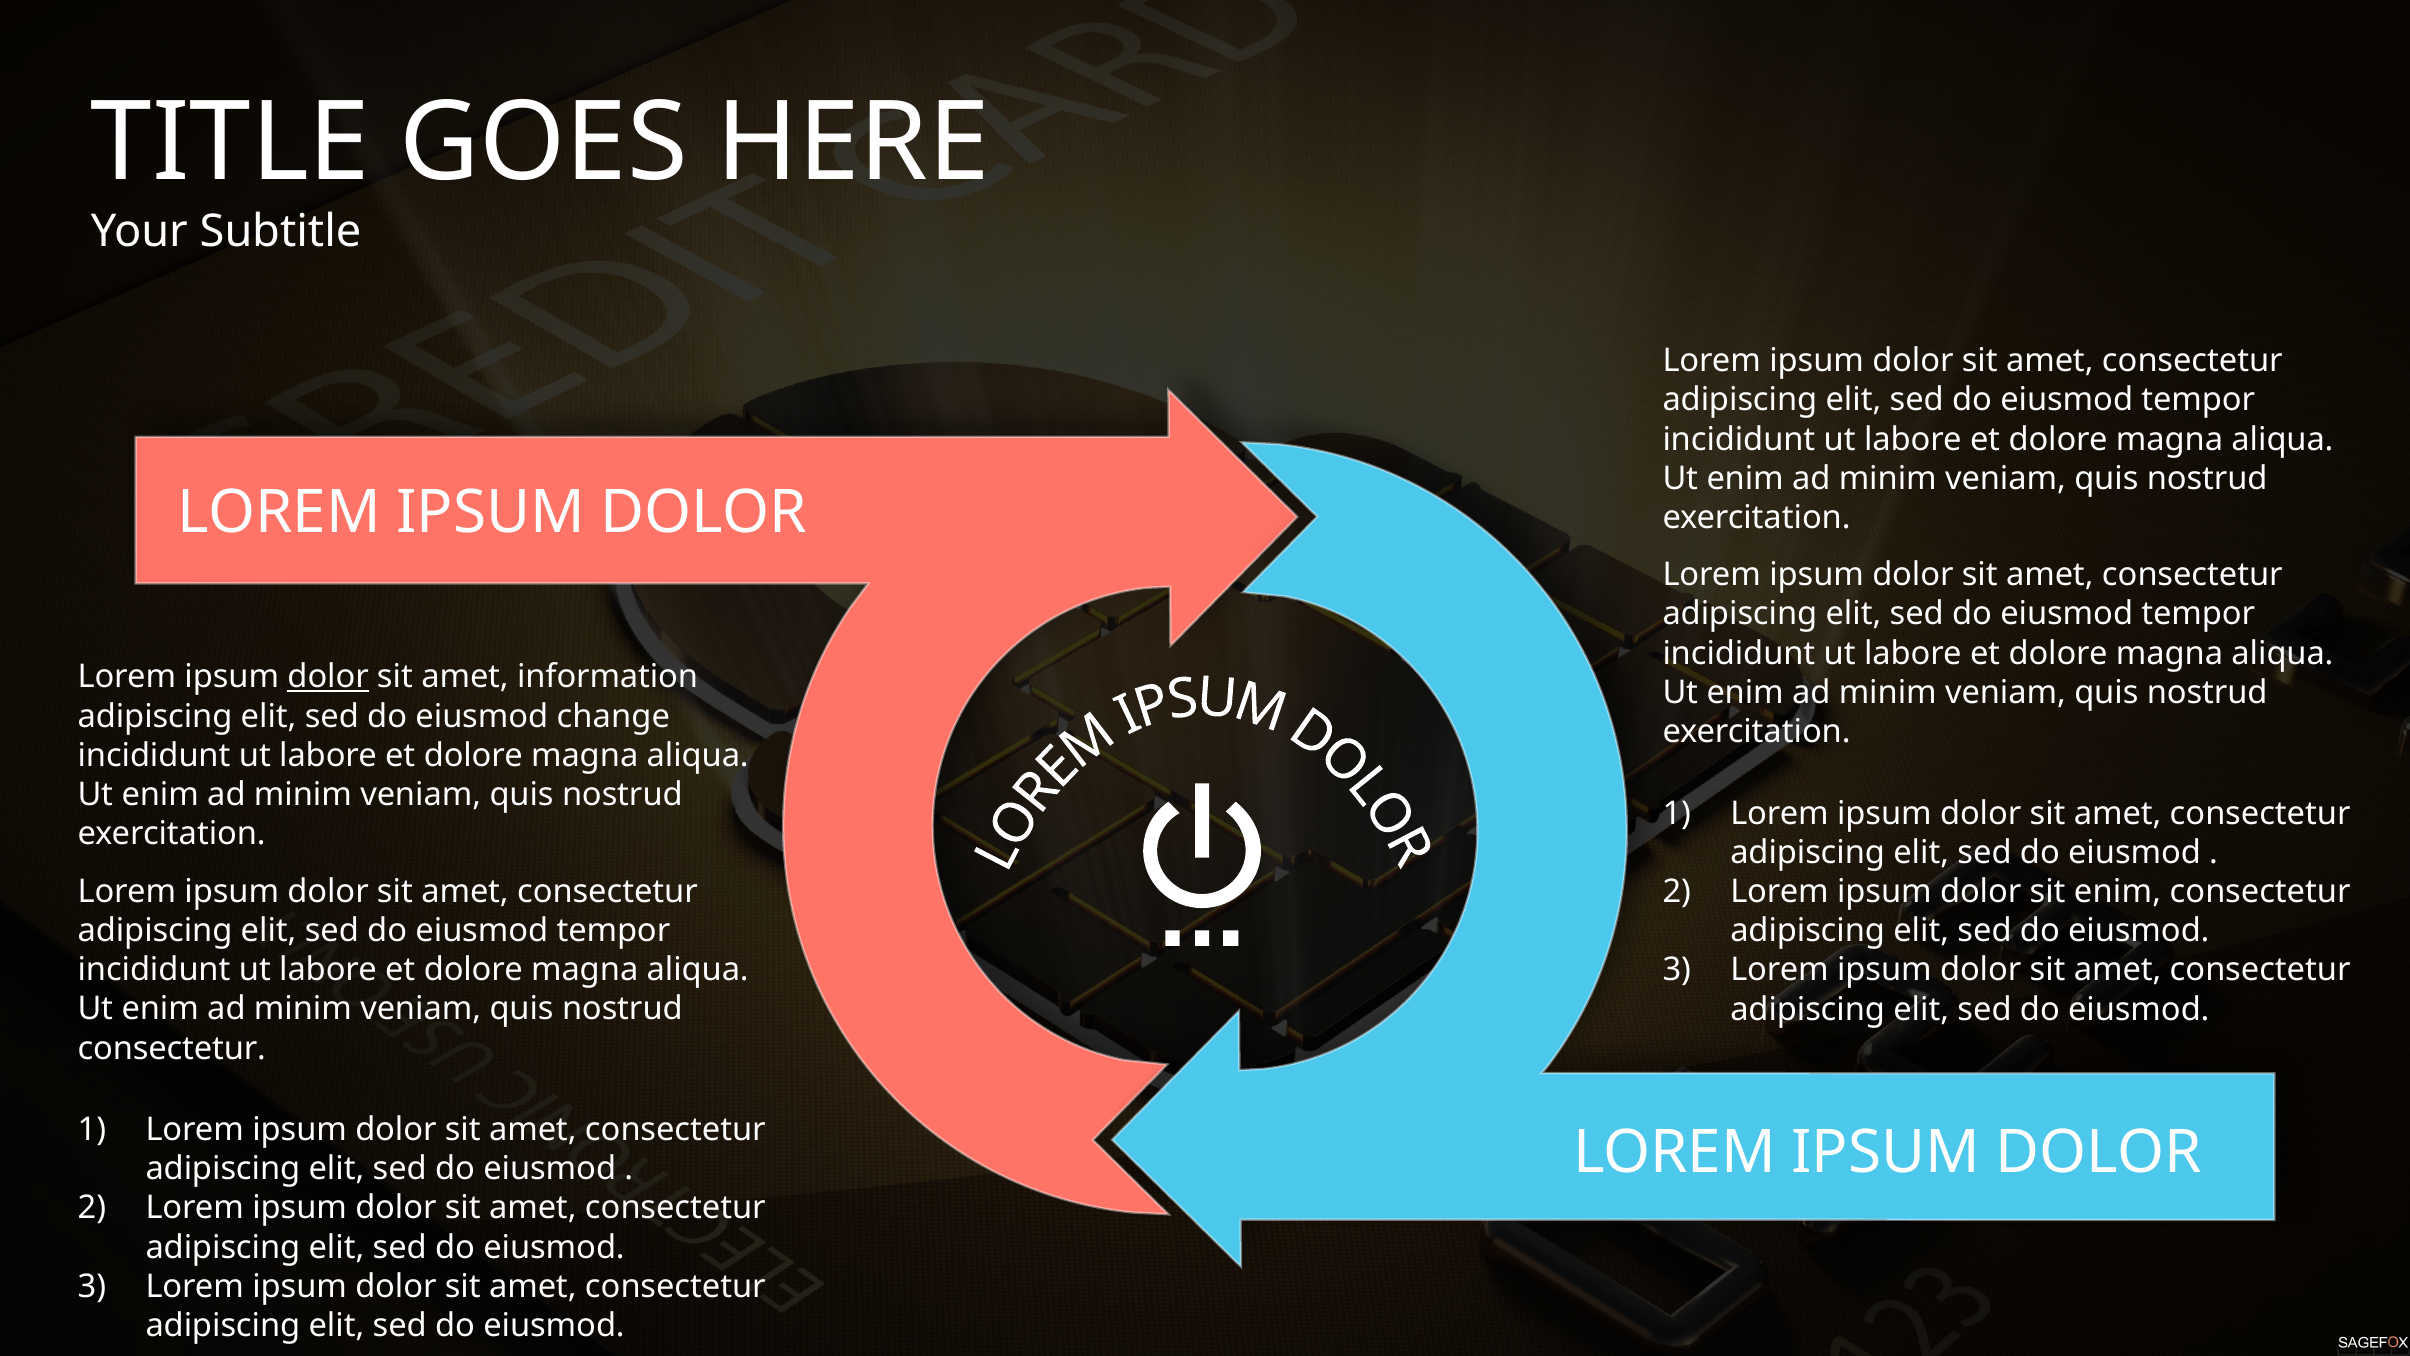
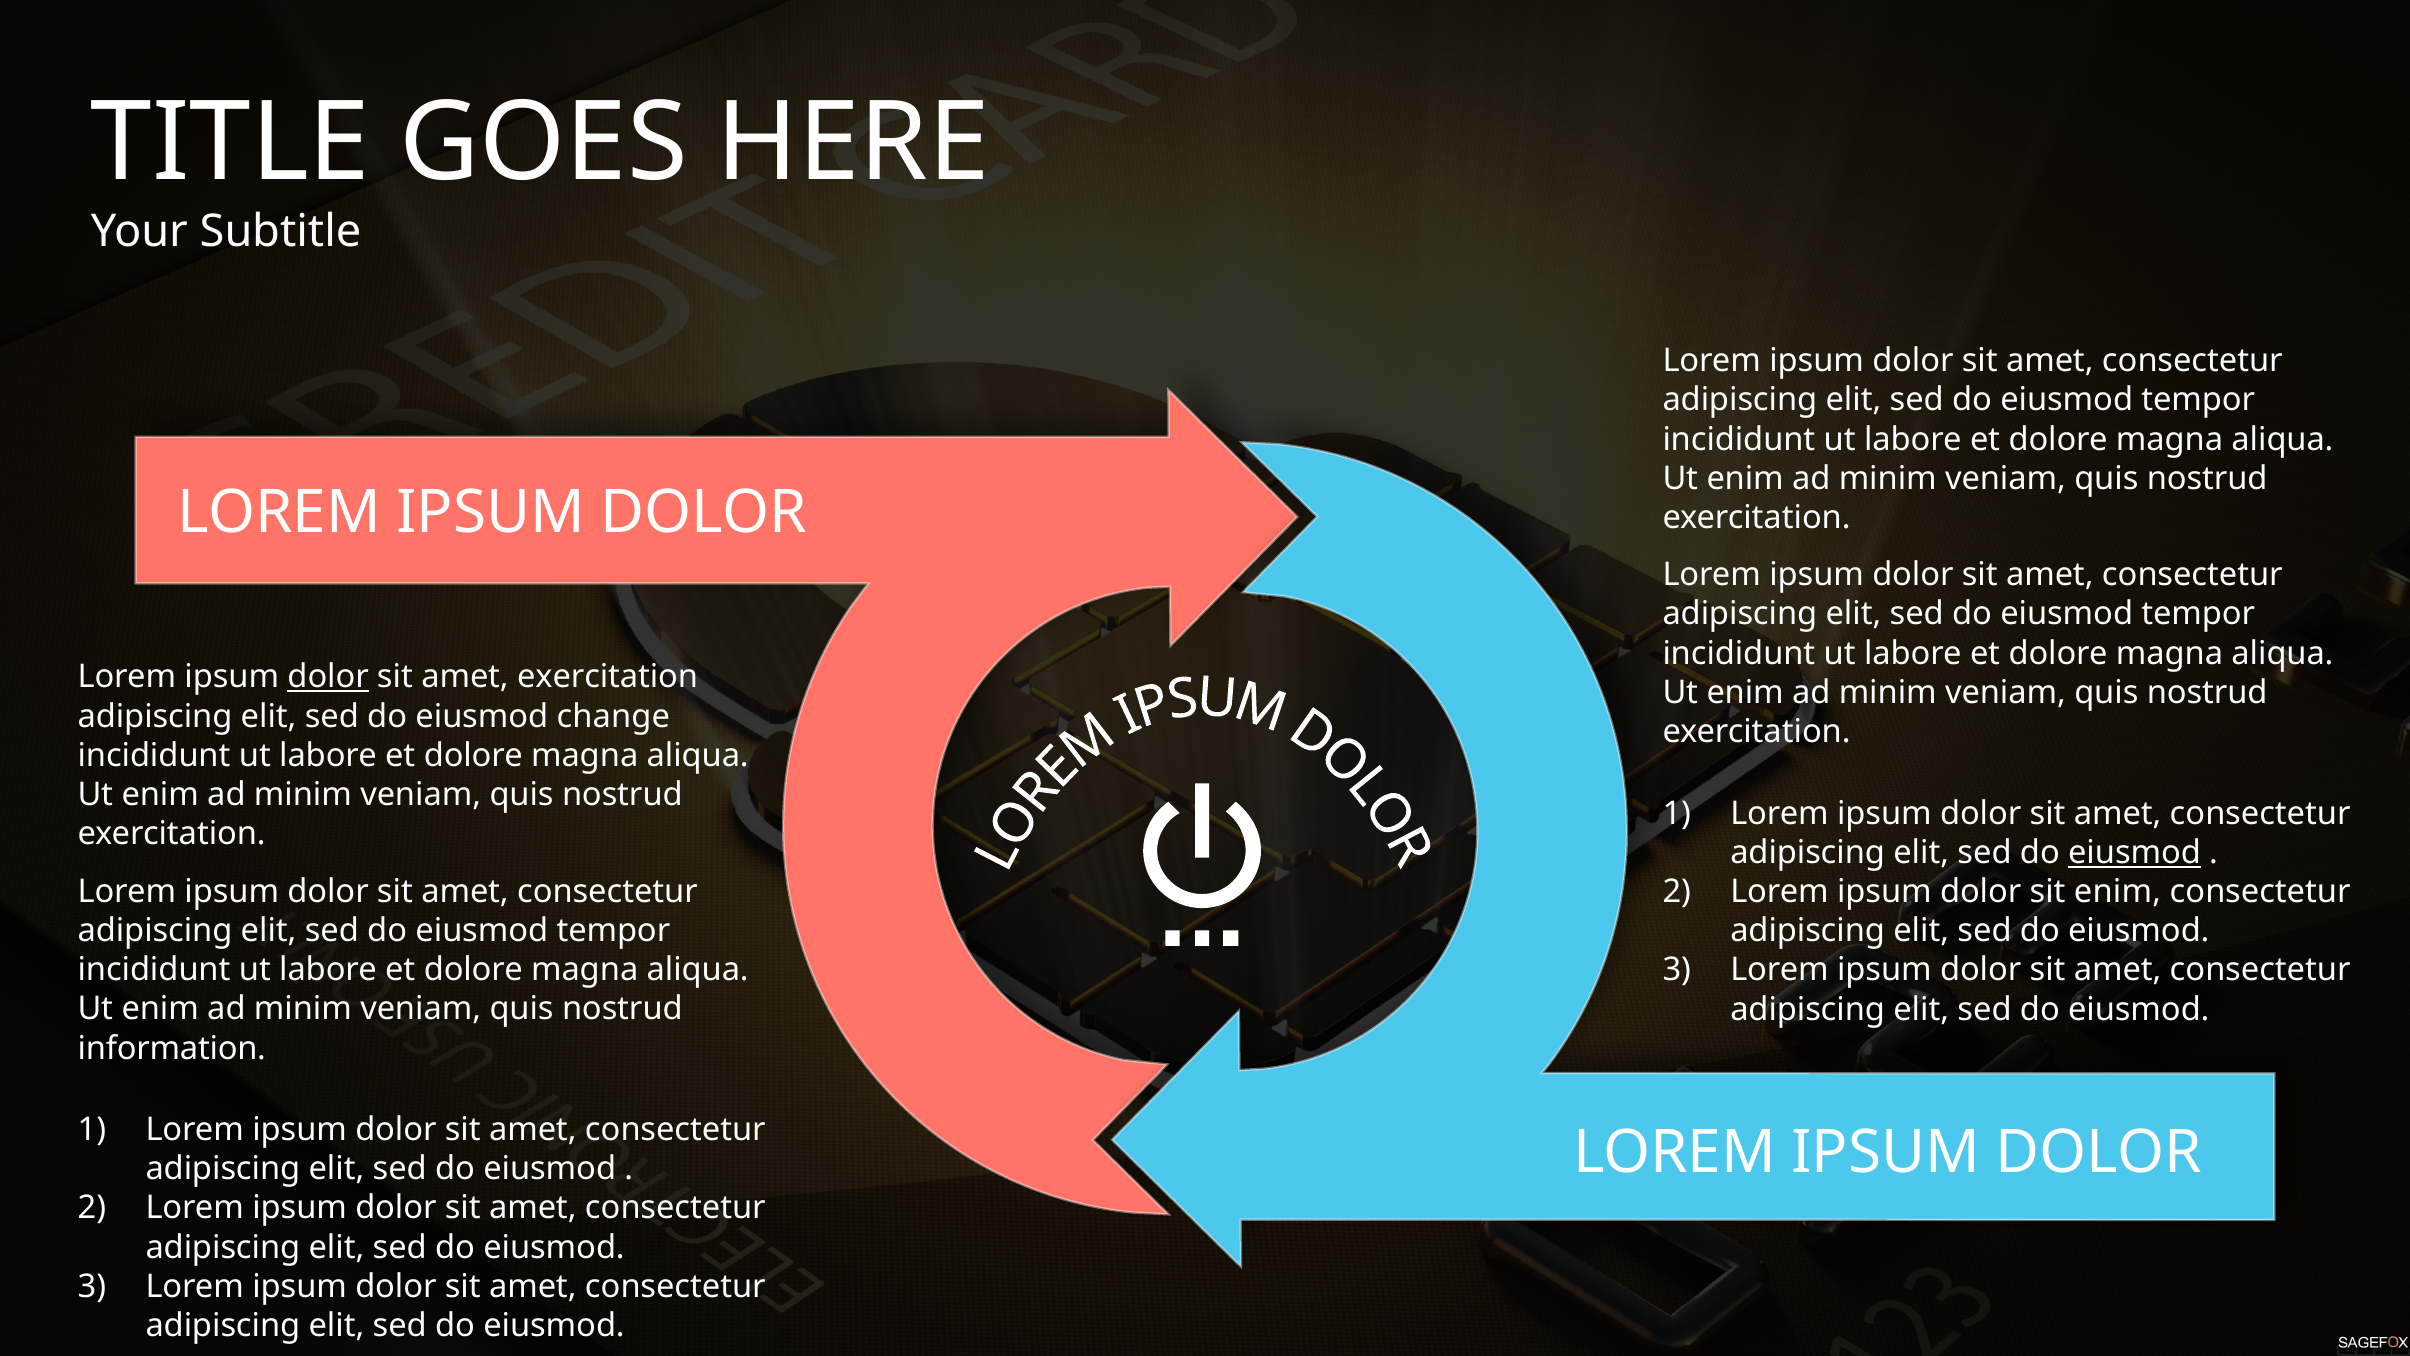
amet information: information -> exercitation
eiusmod at (2135, 852) underline: none -> present
consectetur at (172, 1048): consectetur -> information
